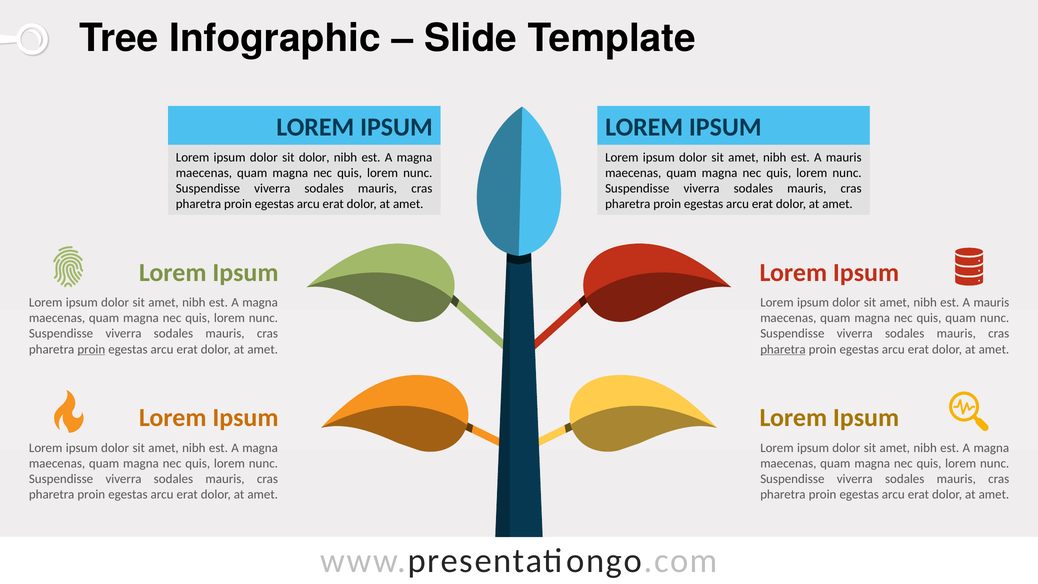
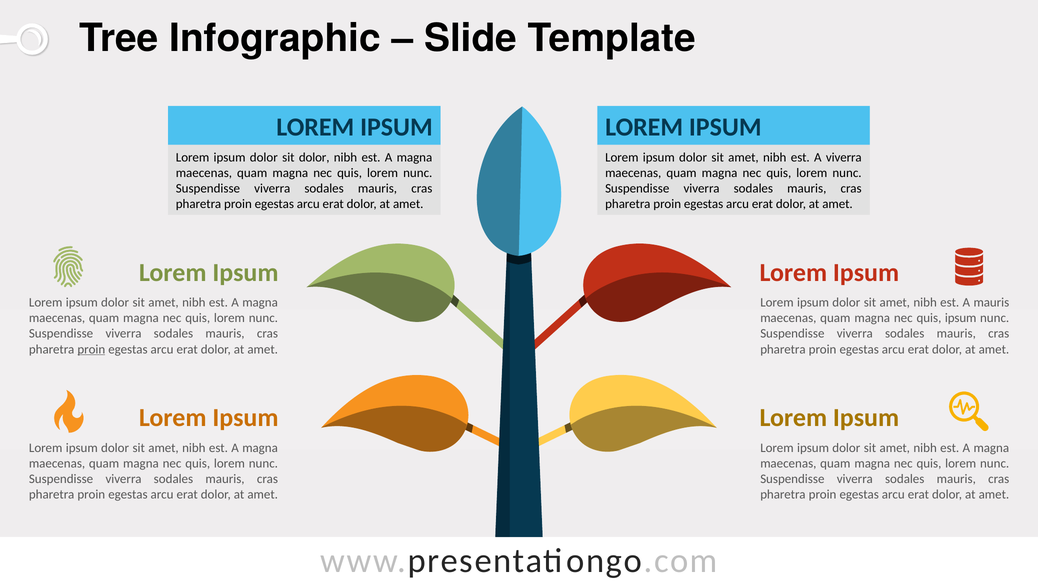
mauris at (844, 157): mauris -> viverra
quis quam: quam -> ipsum
pharetra at (783, 349) underline: present -> none
